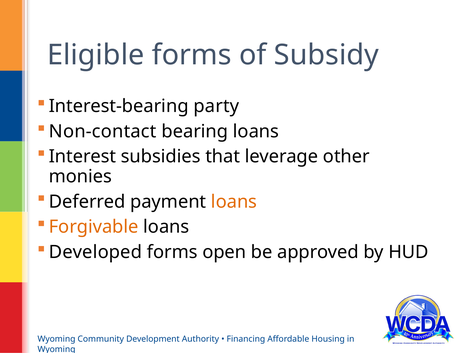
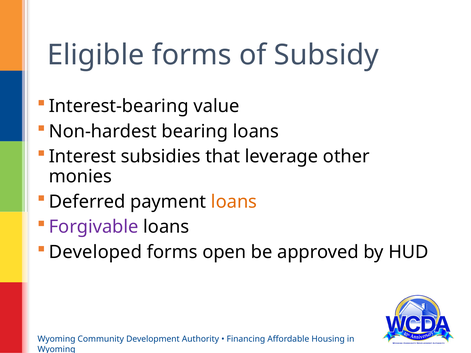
party: party -> value
Non-contact: Non-contact -> Non-hardest
Forgivable colour: orange -> purple
